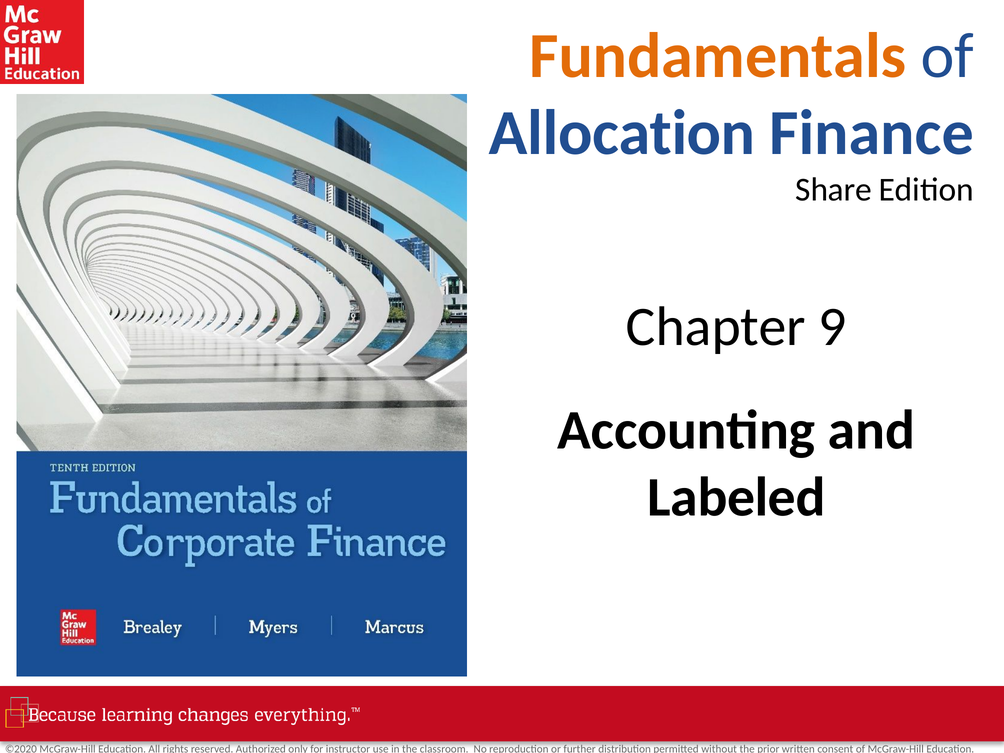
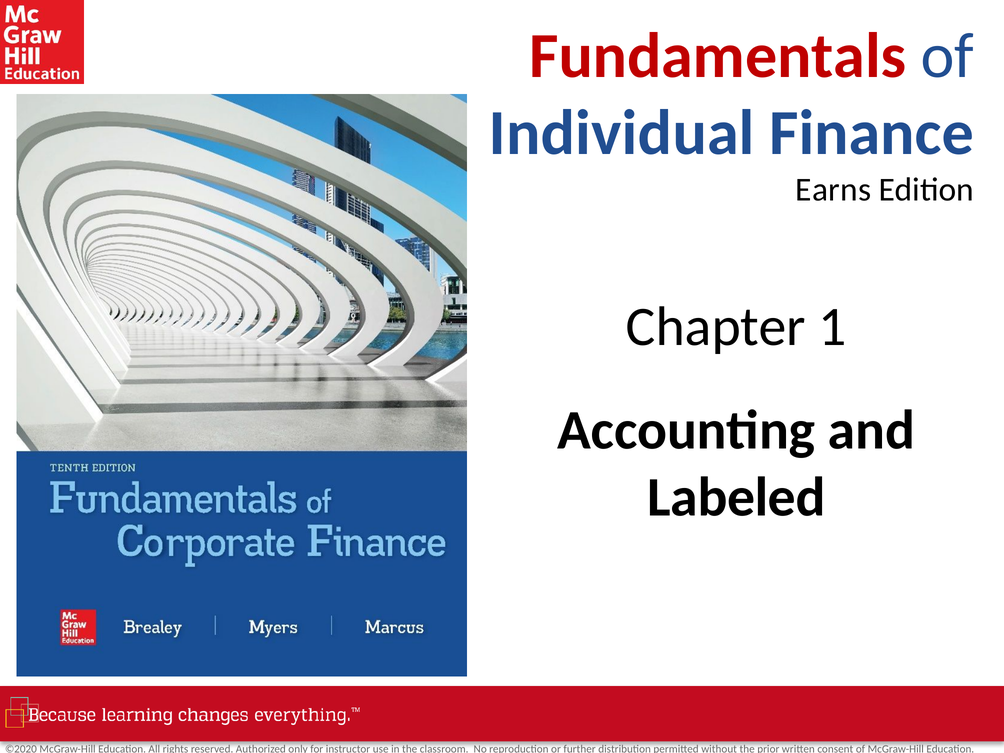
Fundamentals colour: orange -> red
Allocation: Allocation -> Individual
Share: Share -> Earns
9: 9 -> 1
